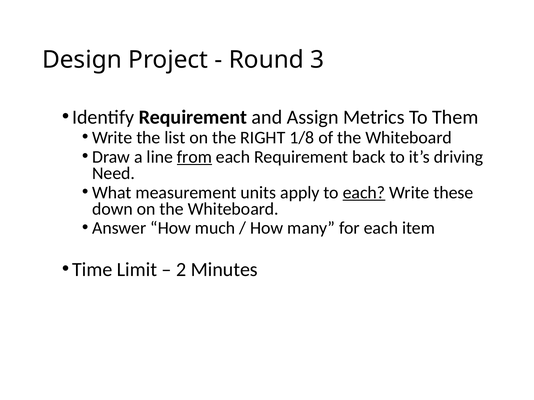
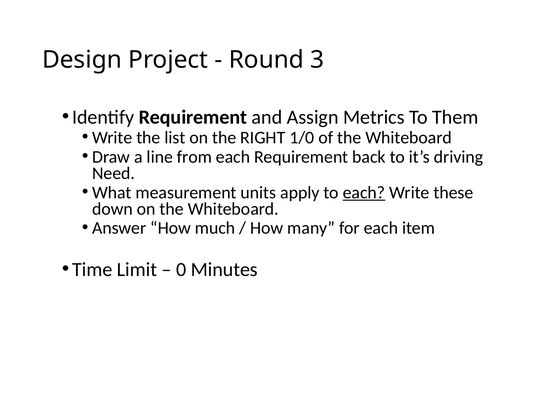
1/8: 1/8 -> 1/0
from underline: present -> none
2: 2 -> 0
